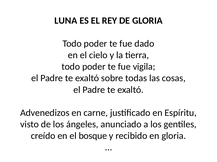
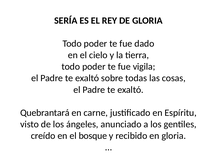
LUNA: LUNA -> SERÍA
Advenedizos: Advenedizos -> Quebrantará
